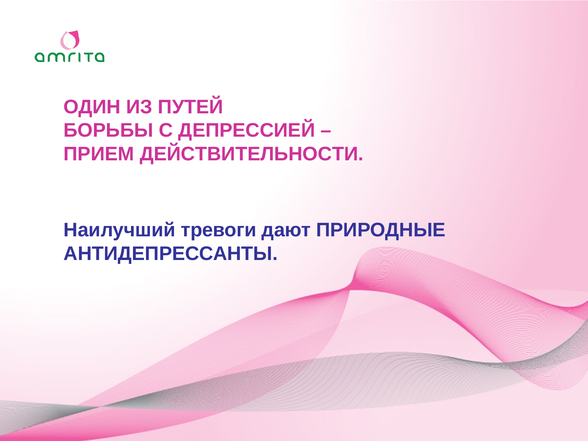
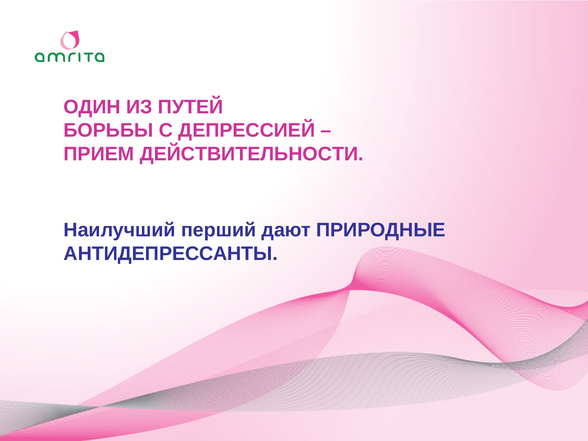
тревоги: тревоги -> перший
